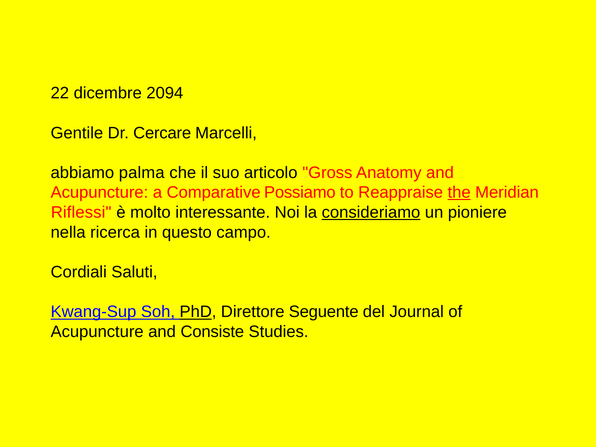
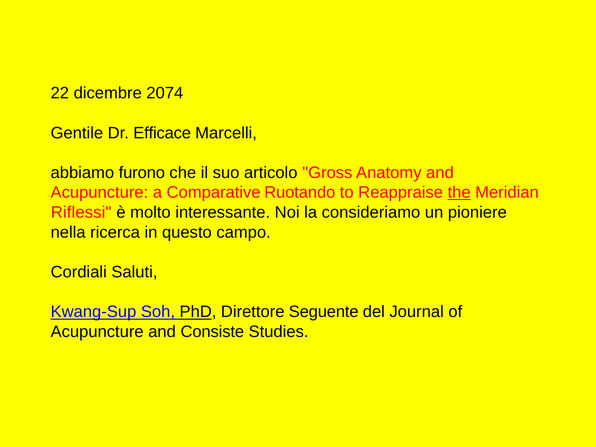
2094: 2094 -> 2074
Cercare: Cercare -> Efficace
palma: palma -> furono
Possiamo: Possiamo -> Ruotando
consideriamo underline: present -> none
